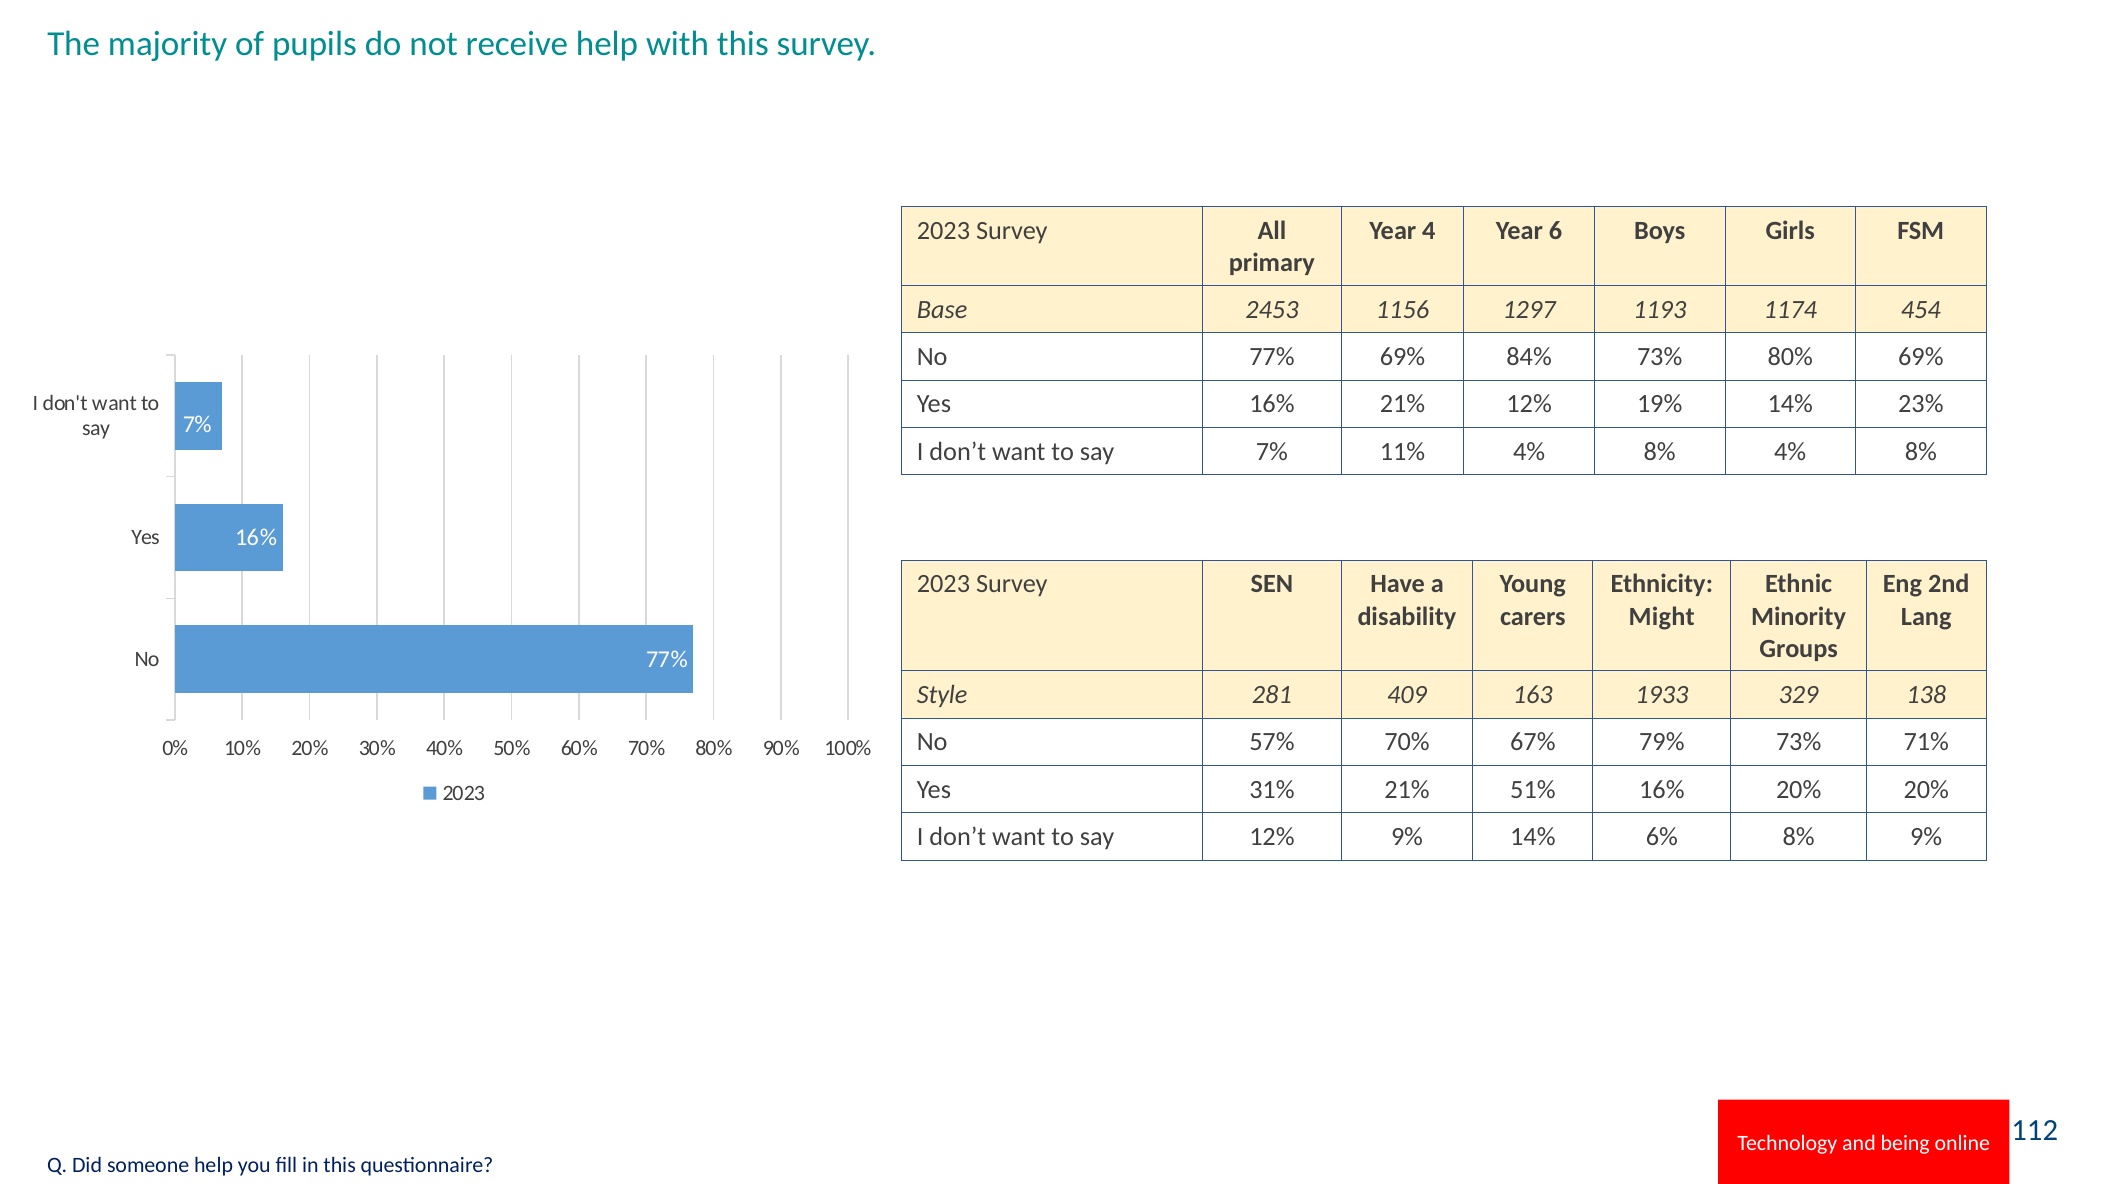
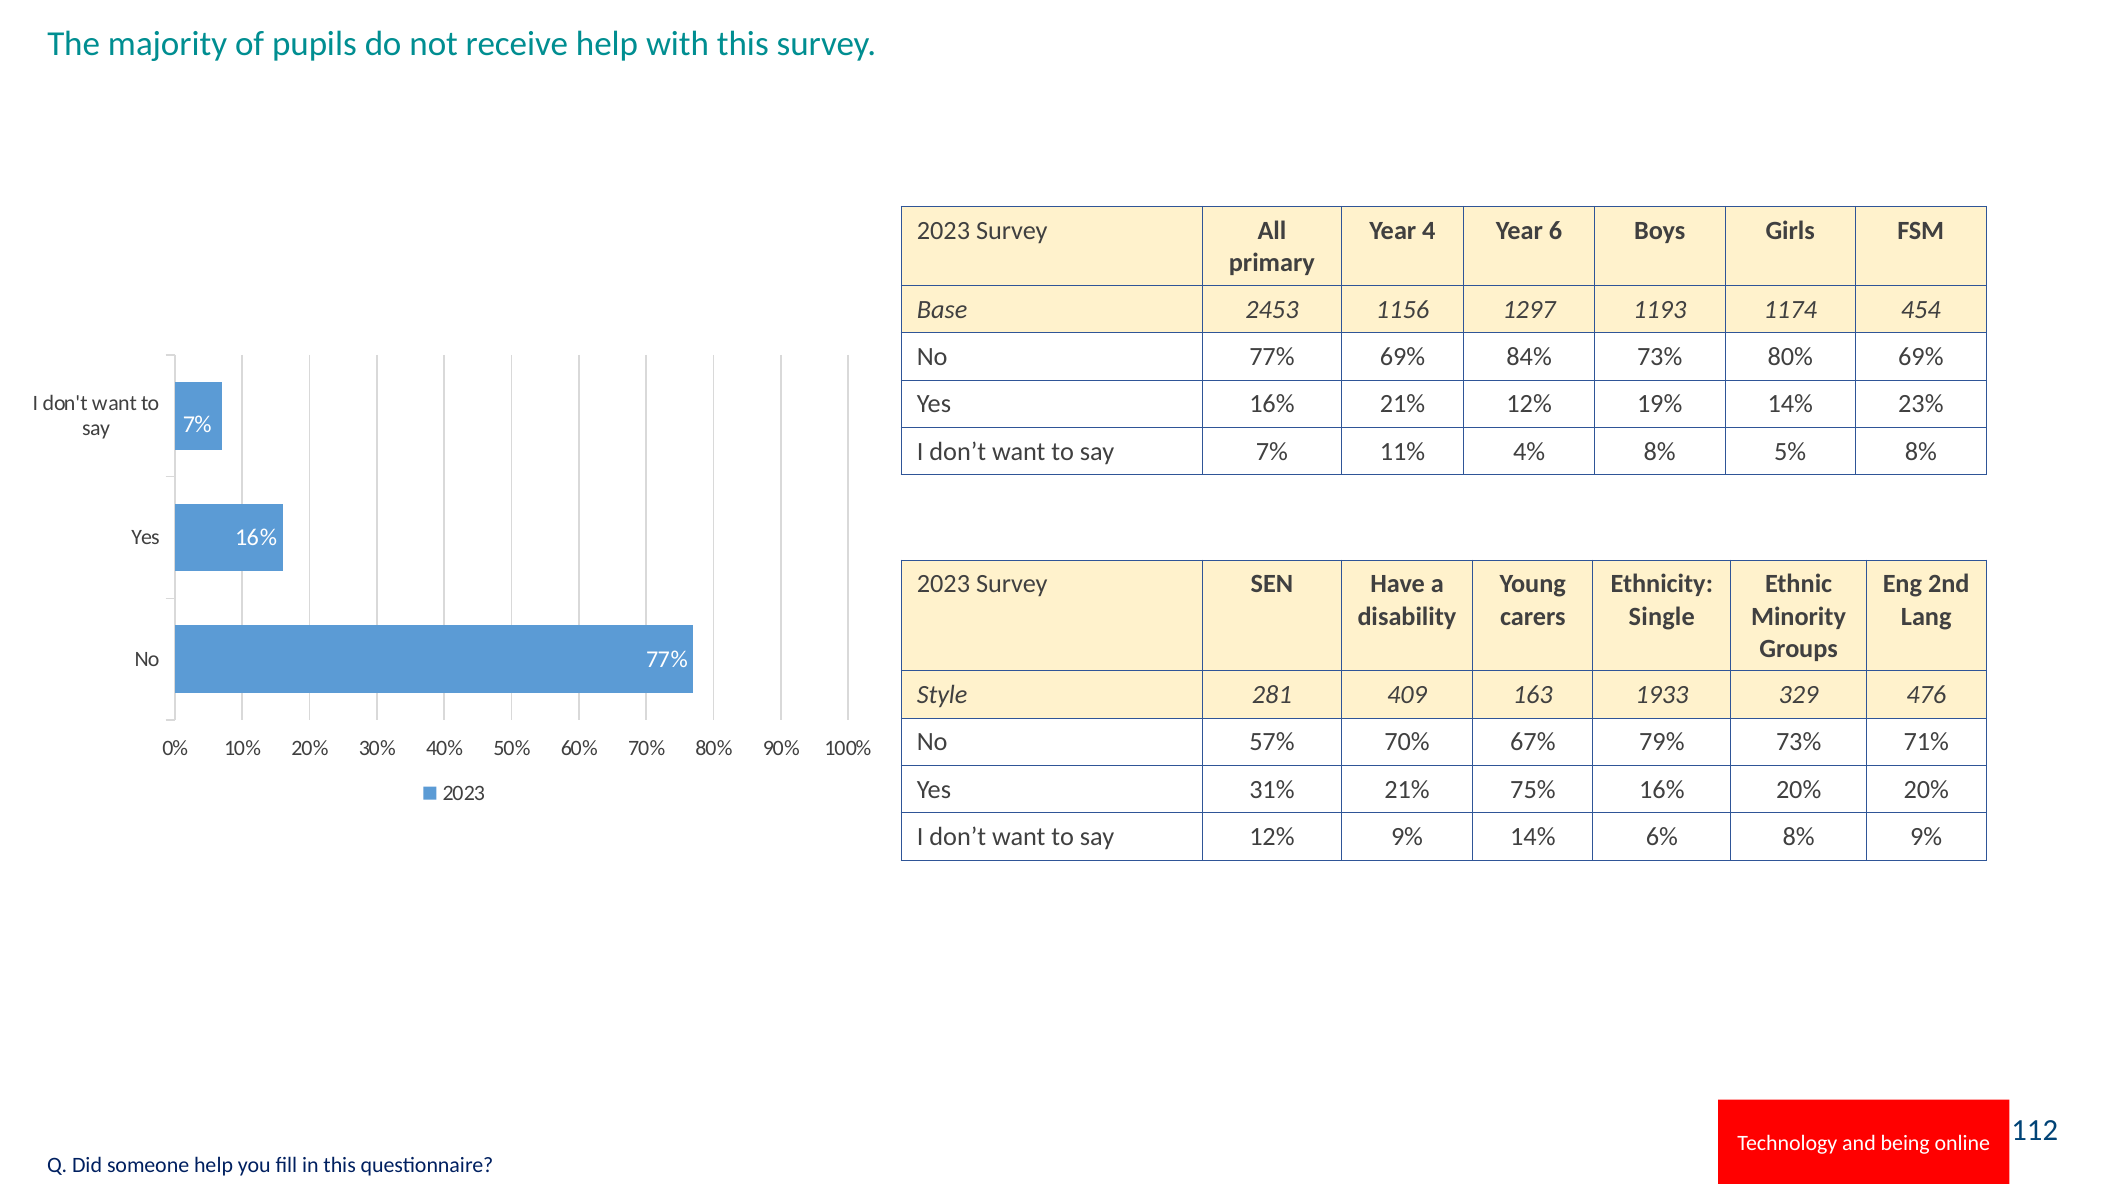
8% 4%: 4% -> 5%
Might: Might -> Single
138: 138 -> 476
51%: 51% -> 75%
